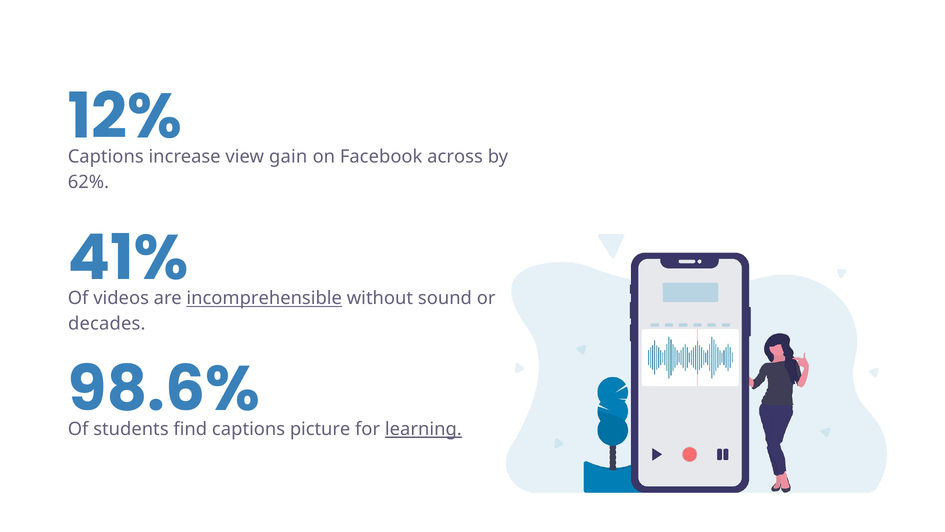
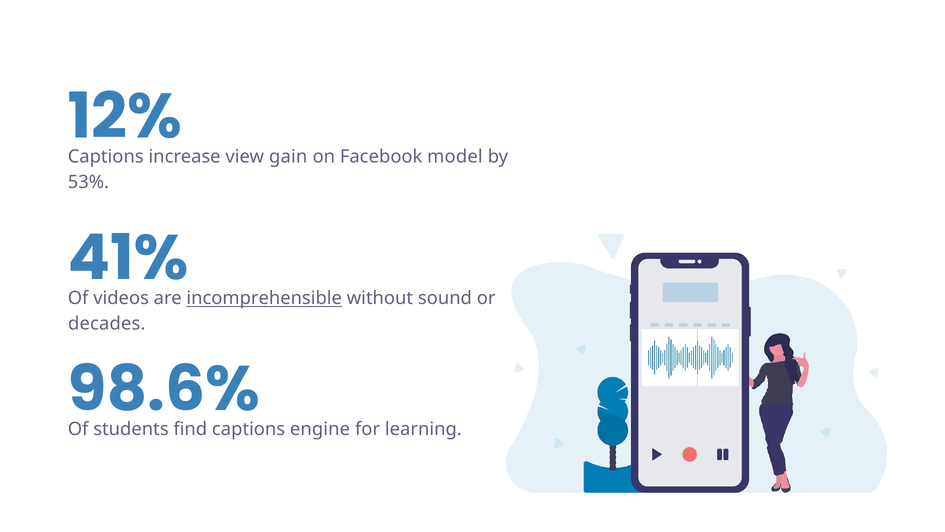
across: across -> model
62%: 62% -> 53%
picture: picture -> engine
learning underline: present -> none
